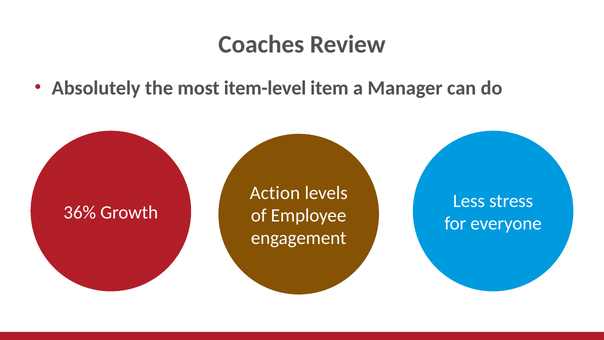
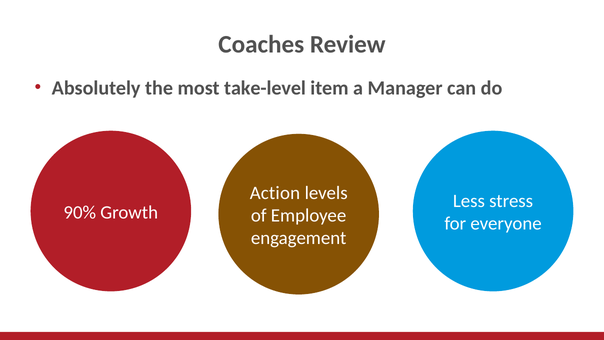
item-level: item-level -> take-level
36%: 36% -> 90%
